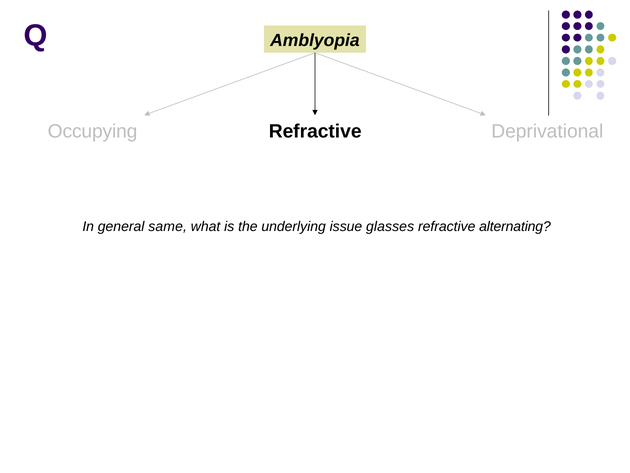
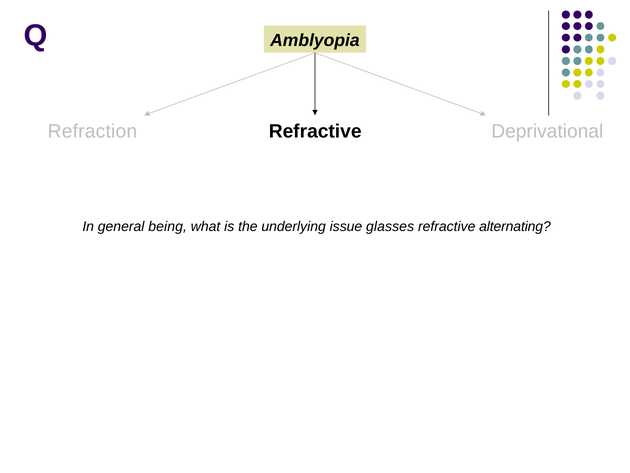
Occupying: Occupying -> Refraction
same: same -> being
